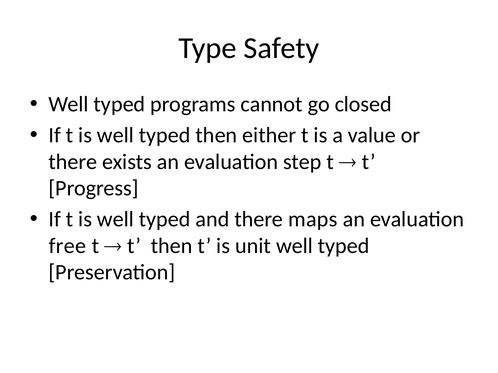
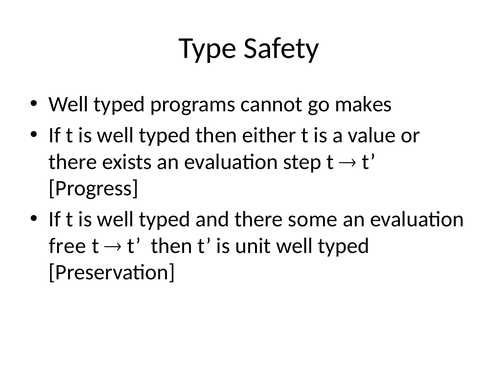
closed: closed -> makes
maps: maps -> some
